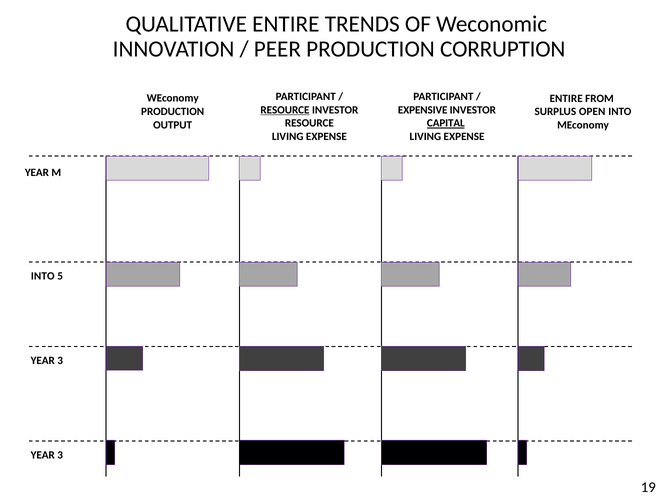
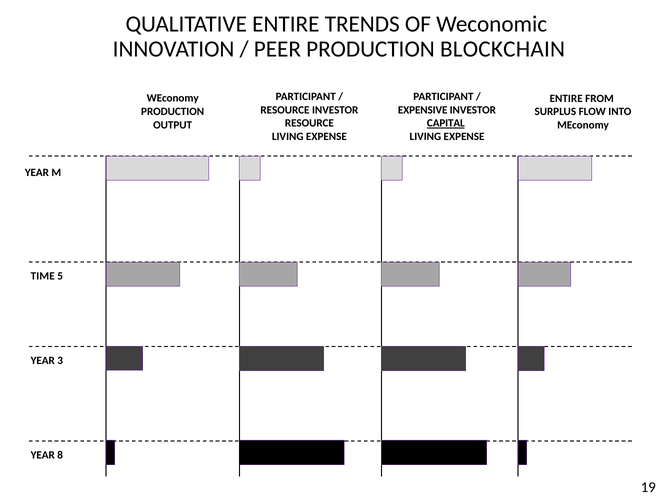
CORRUPTION: CORRUPTION -> BLOCKCHAIN
RESOURCE at (285, 110) underline: present -> none
OPEN: OPEN -> FLOW
INTO at (43, 276): INTO -> TIME
3 at (60, 455): 3 -> 8
